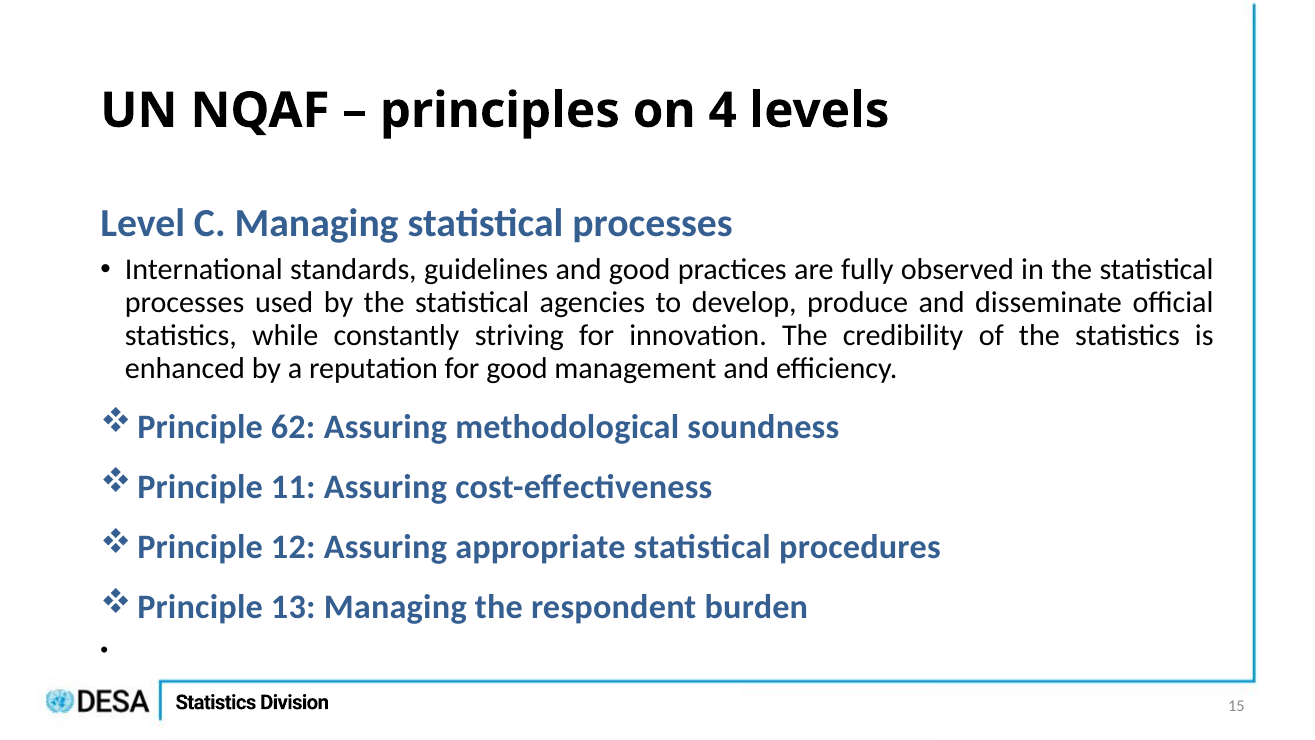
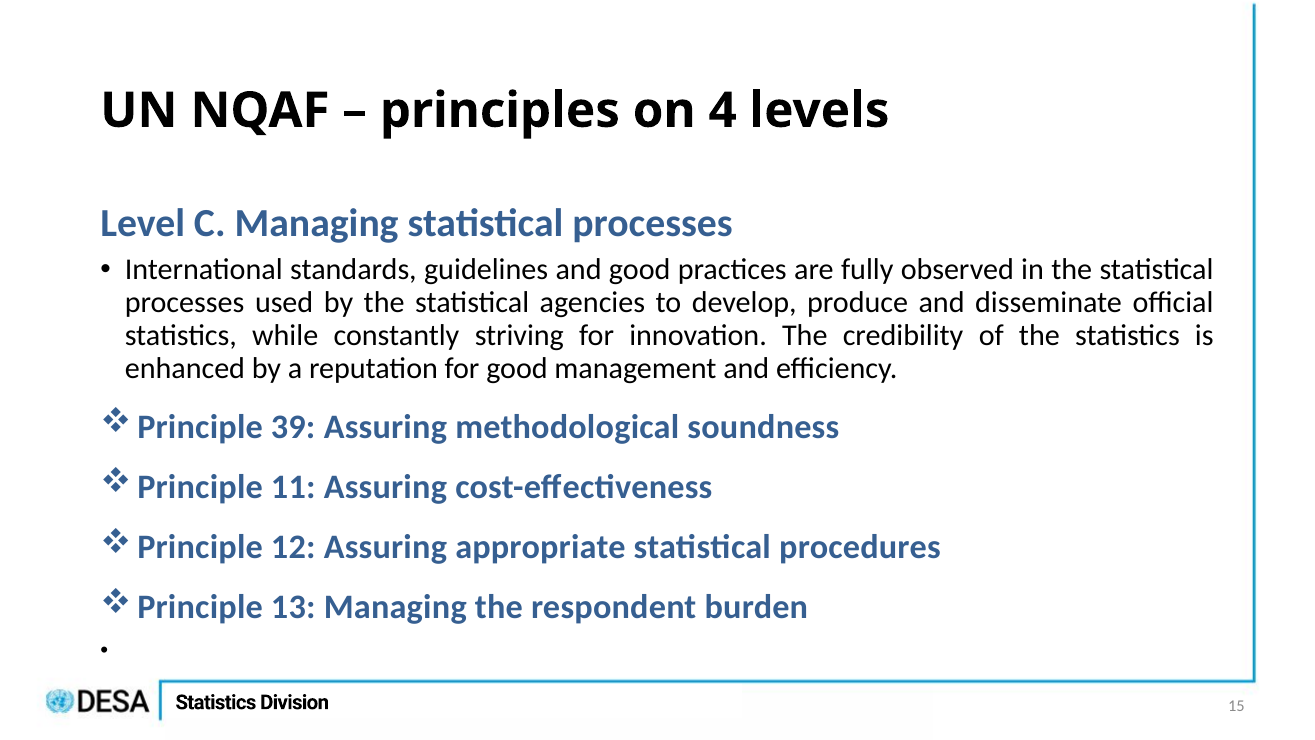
62: 62 -> 39
